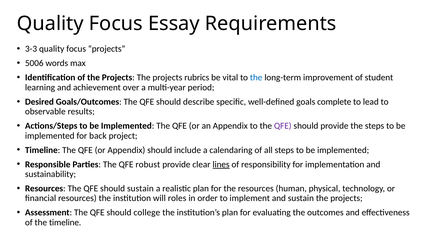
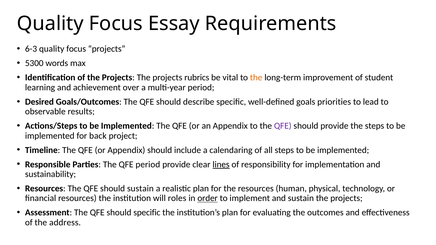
3-3: 3-3 -> 6-3
5006: 5006 -> 5300
the at (256, 78) colour: blue -> orange
complete: complete -> priorities
QFE robust: robust -> period
order underline: none -> present
should college: college -> specific
the timeline: timeline -> address
